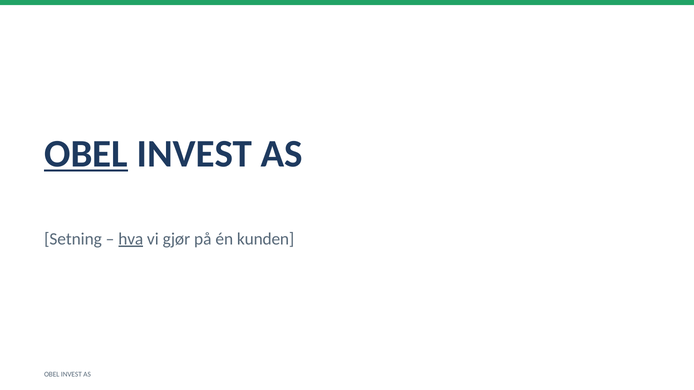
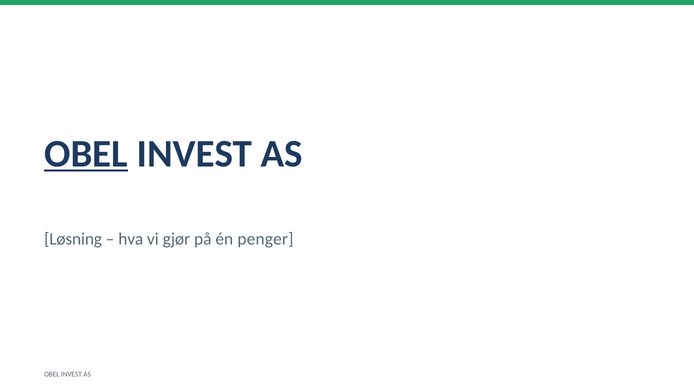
Setning: Setning -> Løsning
hva underline: present -> none
kunden: kunden -> penger
